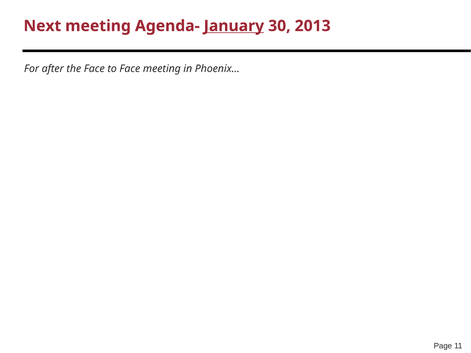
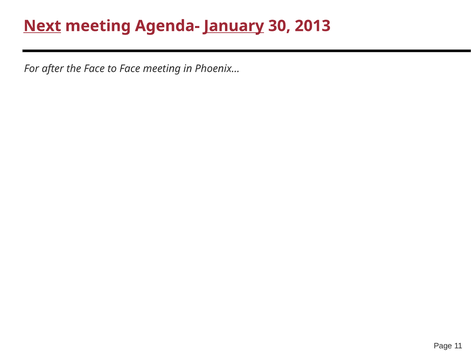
Next underline: none -> present
